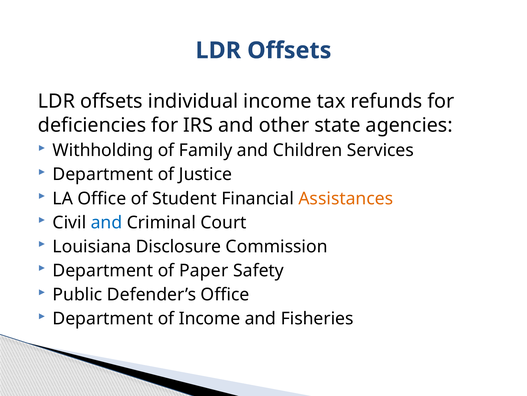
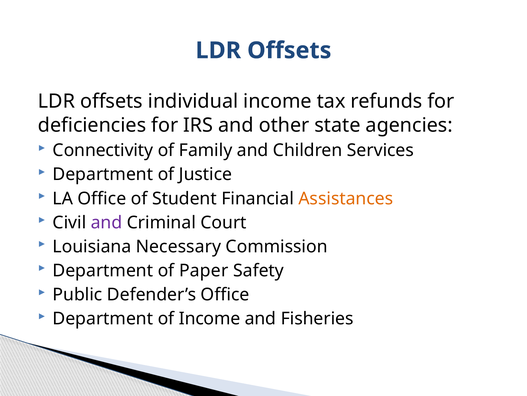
Withholding: Withholding -> Connectivity
and at (107, 222) colour: blue -> purple
Disclosure: Disclosure -> Necessary
